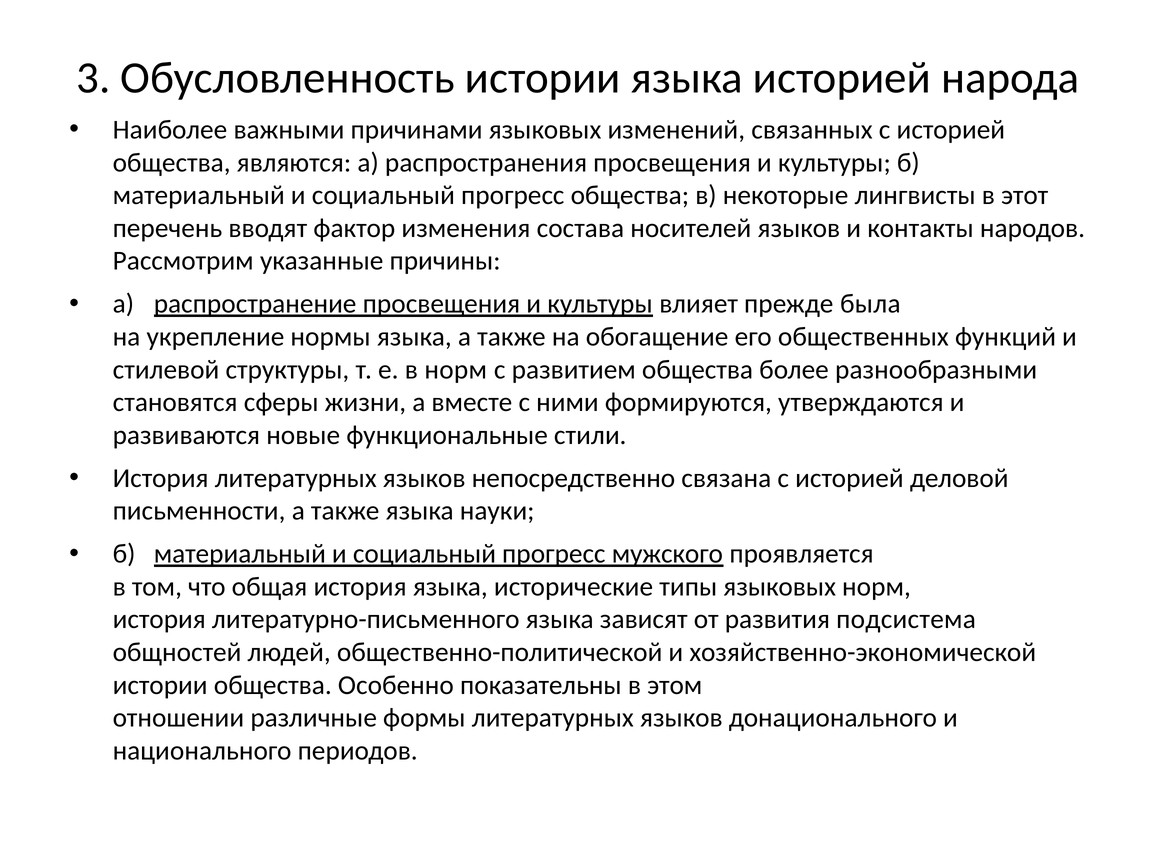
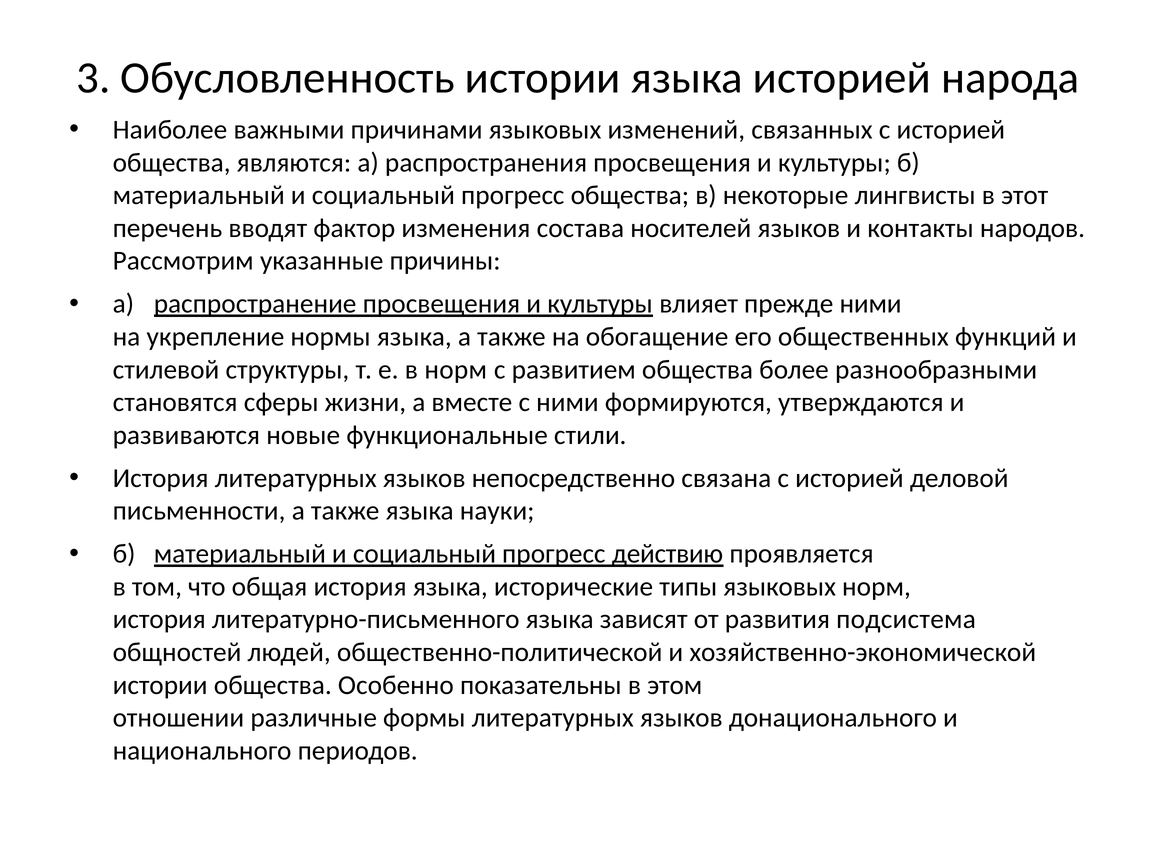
прежде была: была -> ними
мужского: мужского -> действию
